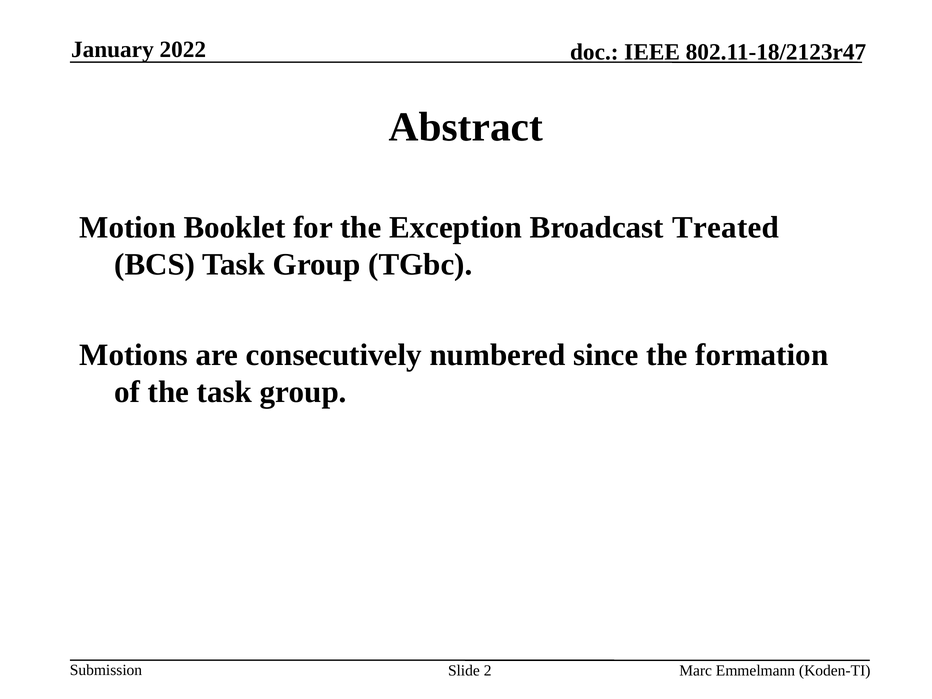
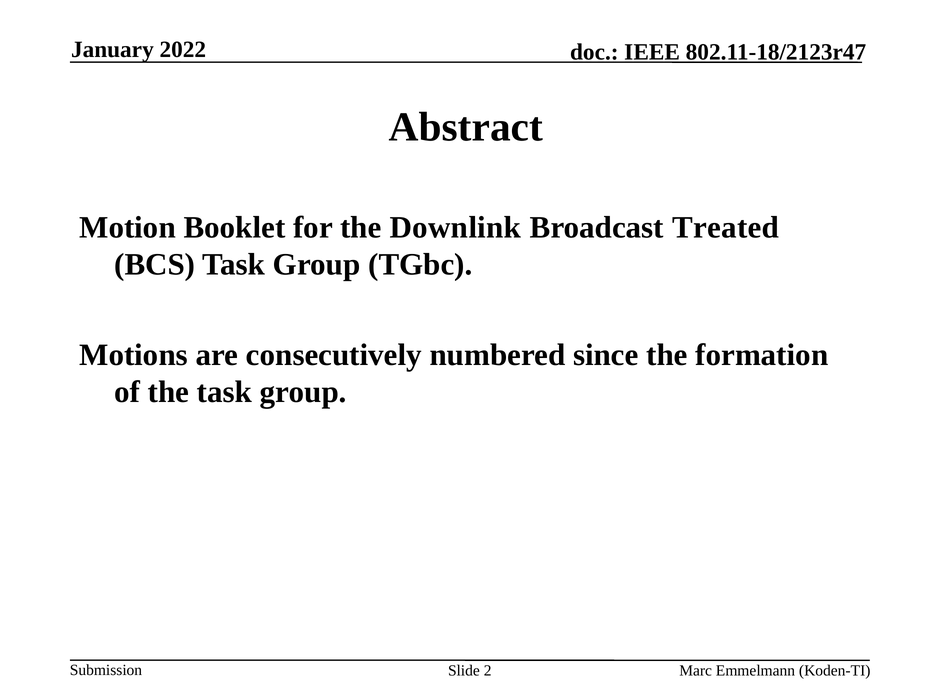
Exception: Exception -> Downlink
